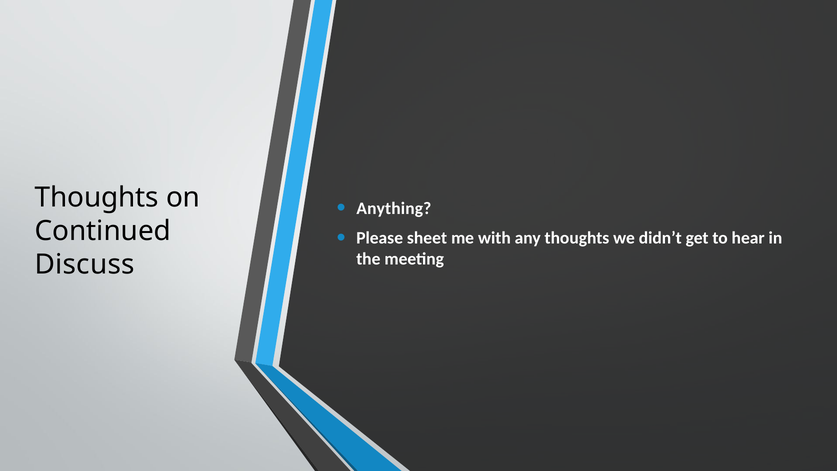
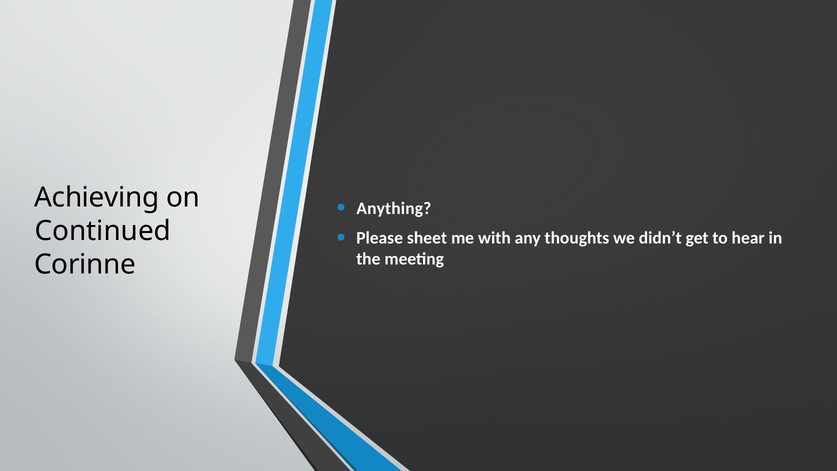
Thoughts at (97, 197): Thoughts -> Achieving
Discuss: Discuss -> Corinne
